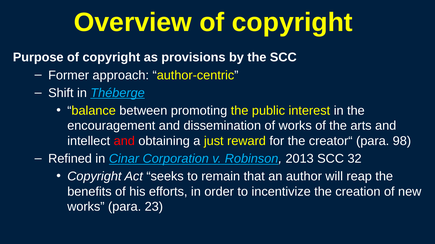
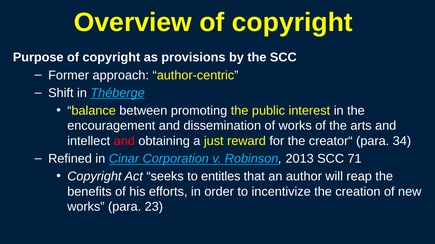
98: 98 -> 34
32: 32 -> 71
remain: remain -> entitles
